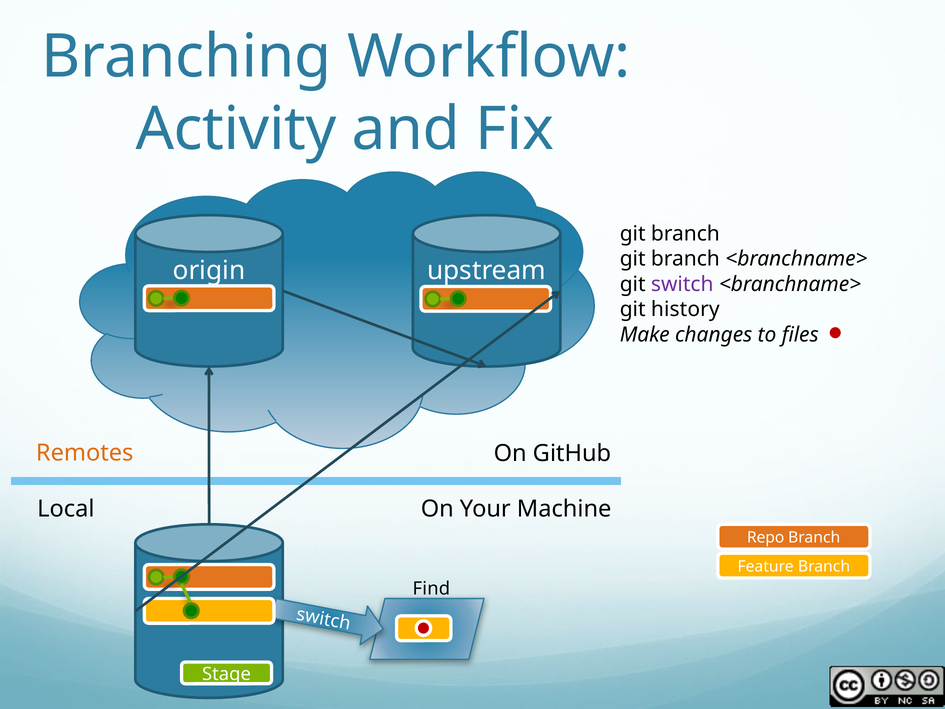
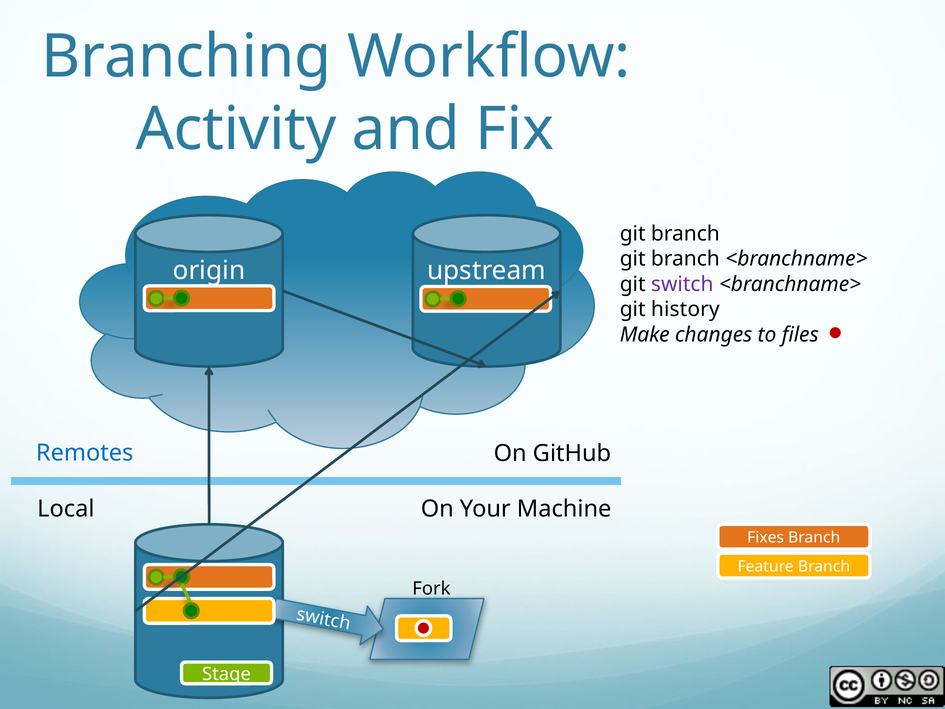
Remotes colour: orange -> blue
Repo: Repo -> Fixes
Find: Find -> Fork
